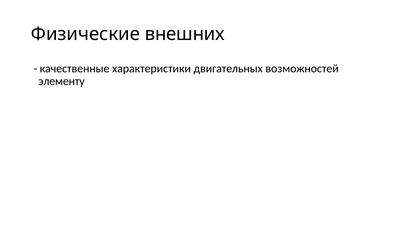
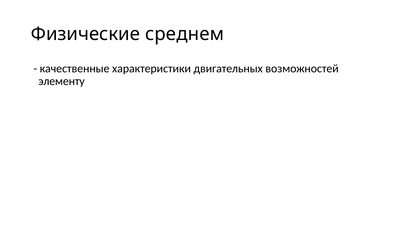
внешних: внешних -> среднем
